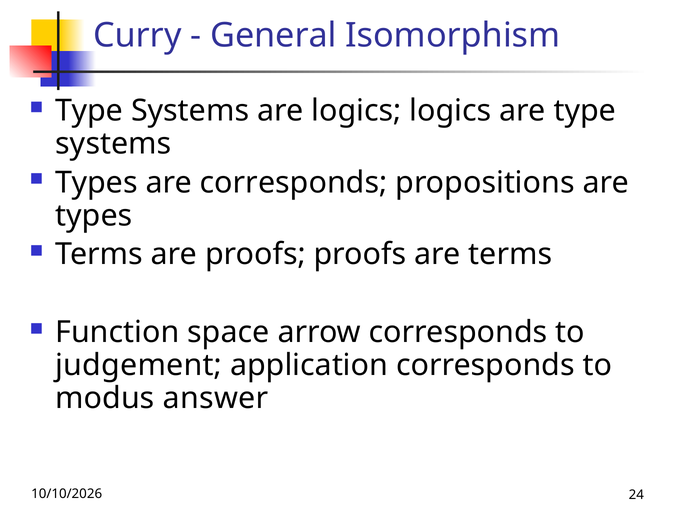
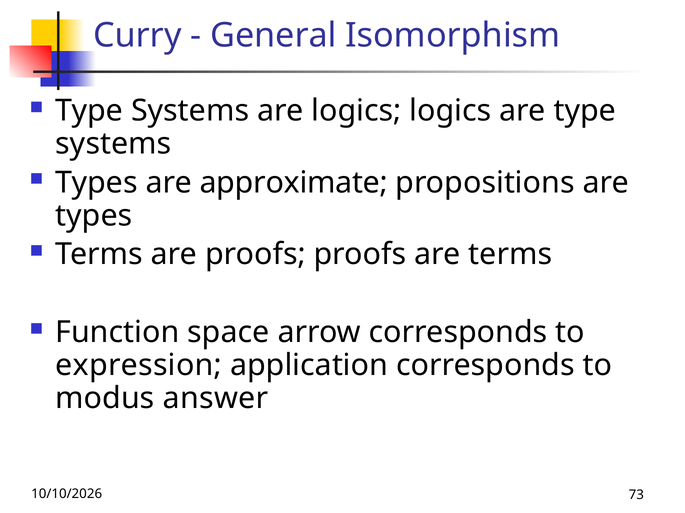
are corresponds: corresponds -> approximate
judgement: judgement -> expression
24: 24 -> 73
